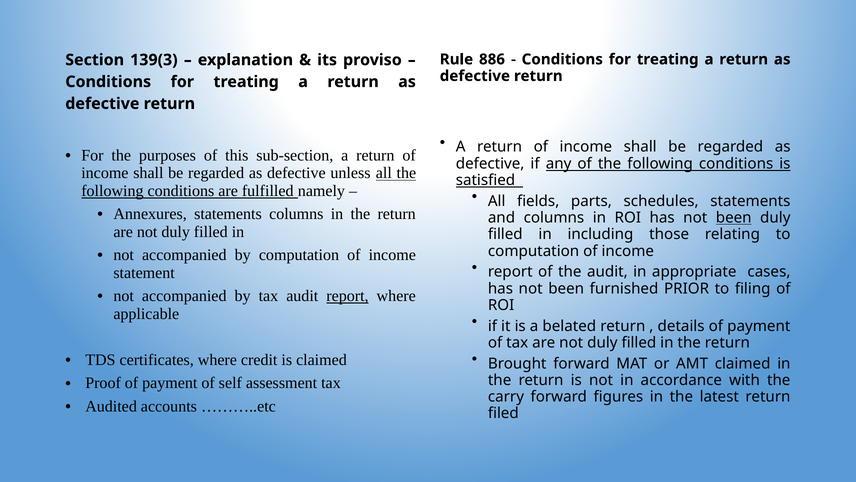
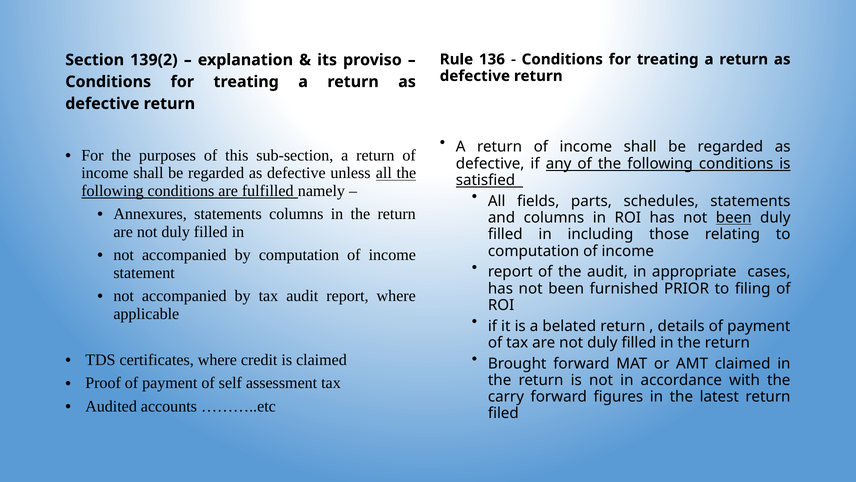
886: 886 -> 136
139(3: 139(3 -> 139(2
report at (347, 296) underline: present -> none
